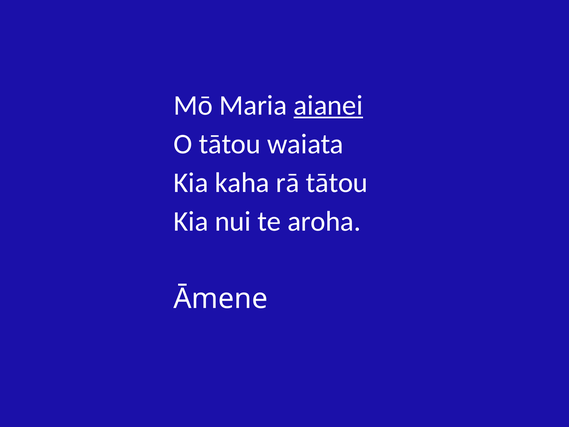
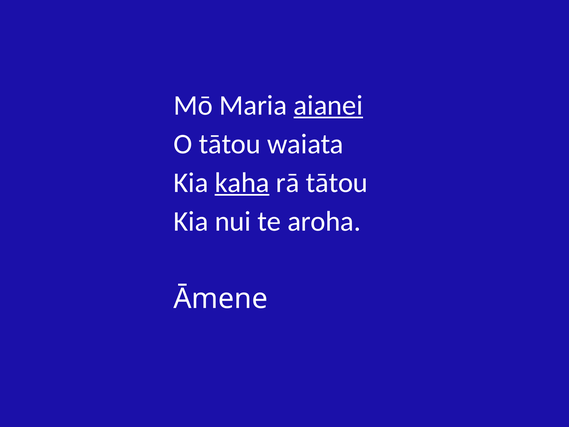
kaha underline: none -> present
